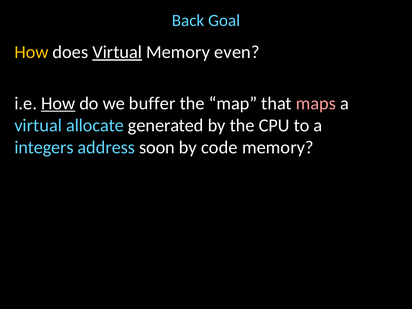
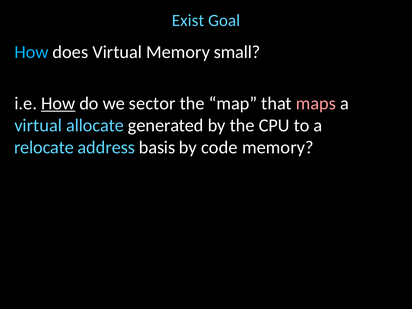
Back: Back -> Exist
How at (31, 52) colour: yellow -> light blue
Virtual at (117, 52) underline: present -> none
even: even -> small
buffer: buffer -> sector
integers: integers -> relocate
soon: soon -> basis
